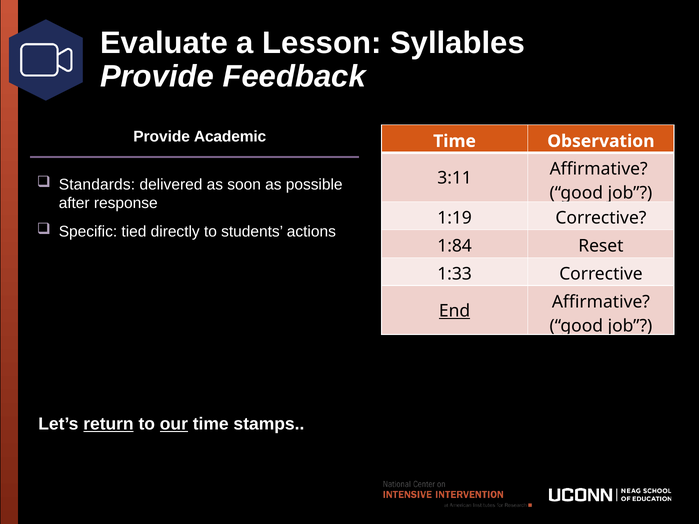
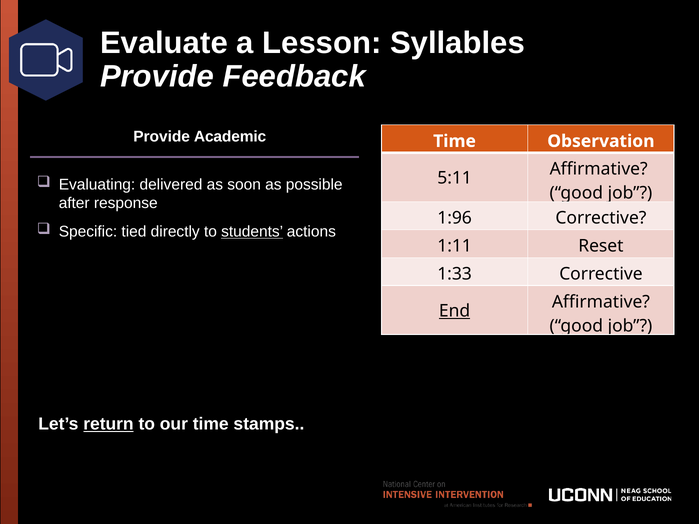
3:11: 3:11 -> 5:11
Standards: Standards -> Evaluating
1:19: 1:19 -> 1:96
students underline: none -> present
1:84: 1:84 -> 1:11
our underline: present -> none
